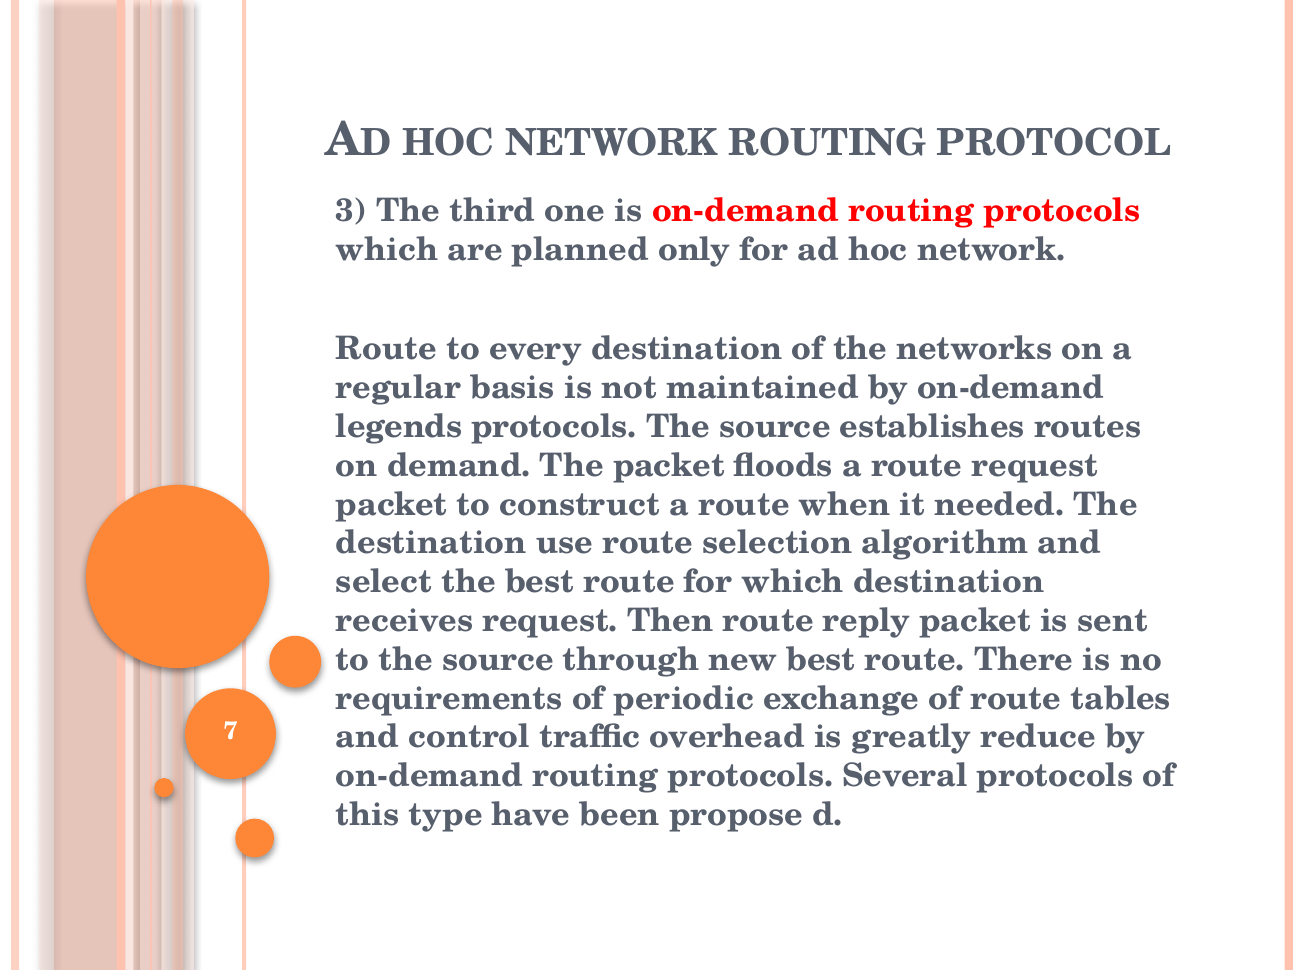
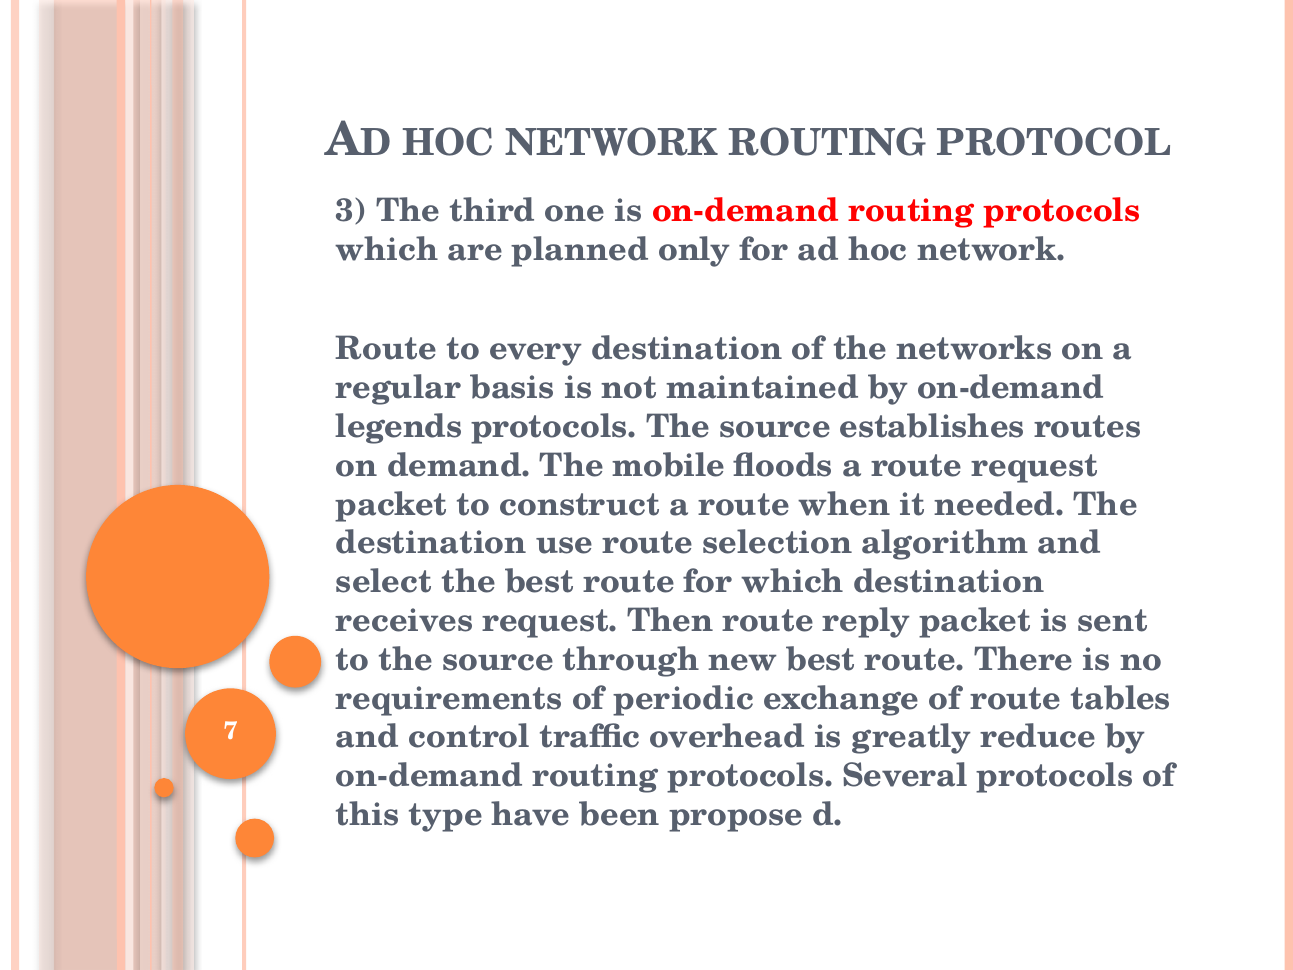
The packet: packet -> mobile
